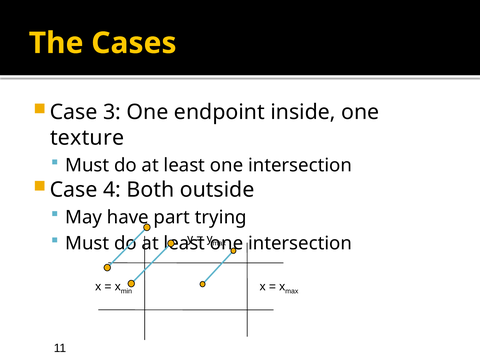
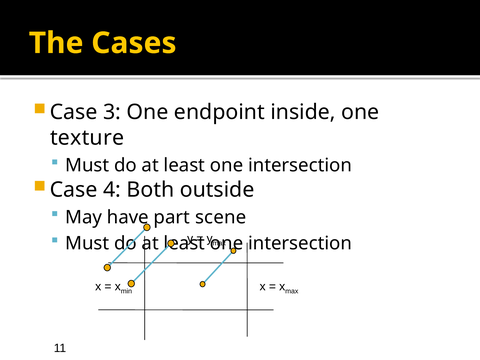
trying: trying -> scene
